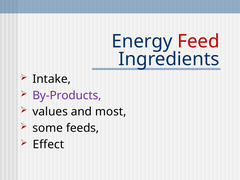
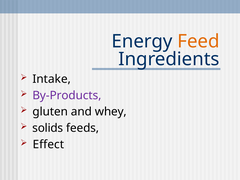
Feed colour: red -> orange
values: values -> gluten
most: most -> whey
some: some -> solids
